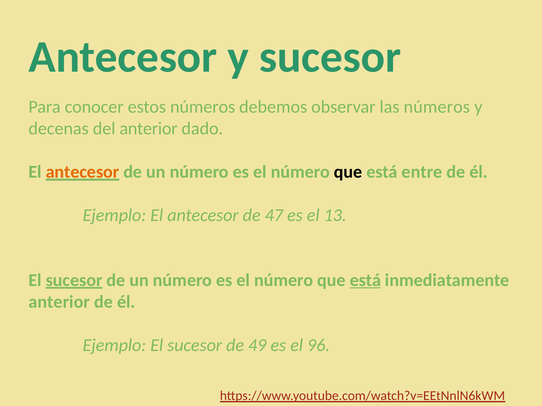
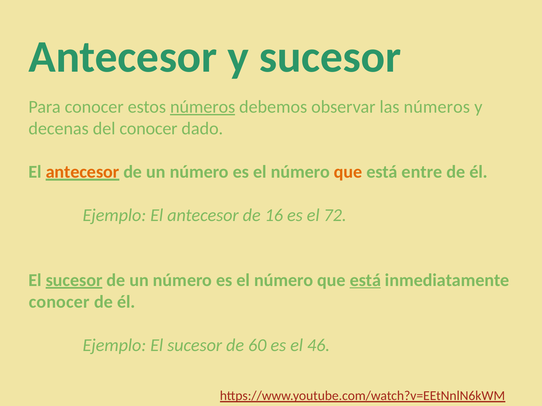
números at (203, 107) underline: none -> present
del anterior: anterior -> conocer
que at (348, 172) colour: black -> orange
47: 47 -> 16
13: 13 -> 72
anterior at (59, 302): anterior -> conocer
49: 49 -> 60
96: 96 -> 46
